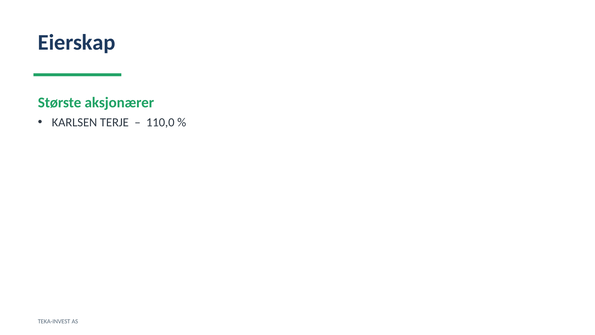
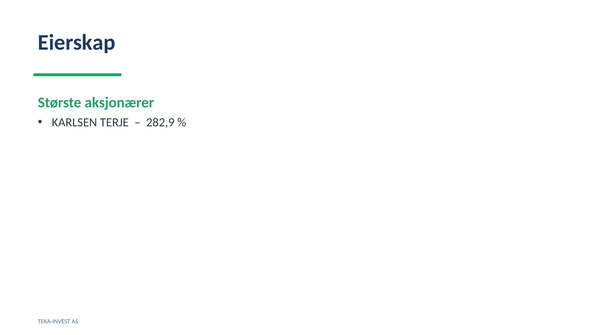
110,0: 110,0 -> 282,9
